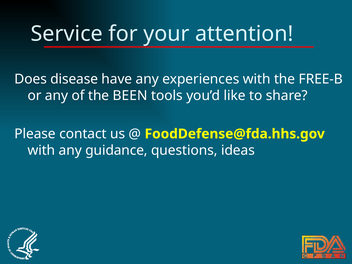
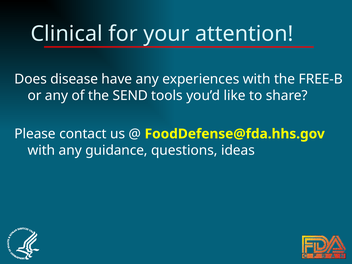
Service: Service -> Clinical
BEEN: BEEN -> SEND
